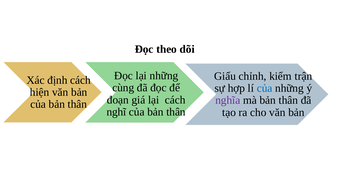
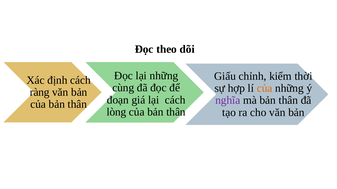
trận: trận -> thời
của at (265, 88) colour: blue -> orange
hiện: hiện -> ràng
nghĩ: nghĩ -> lòng
